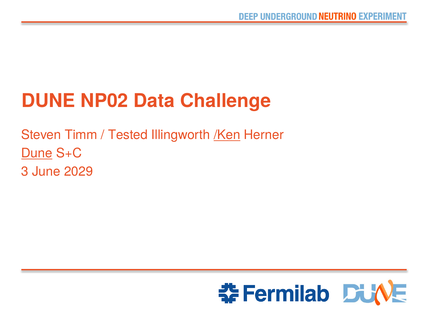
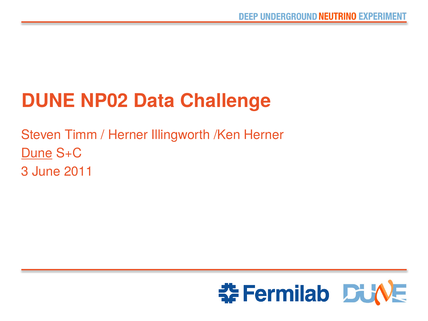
Tested at (128, 135): Tested -> Herner
/Ken underline: present -> none
2029: 2029 -> 2011
